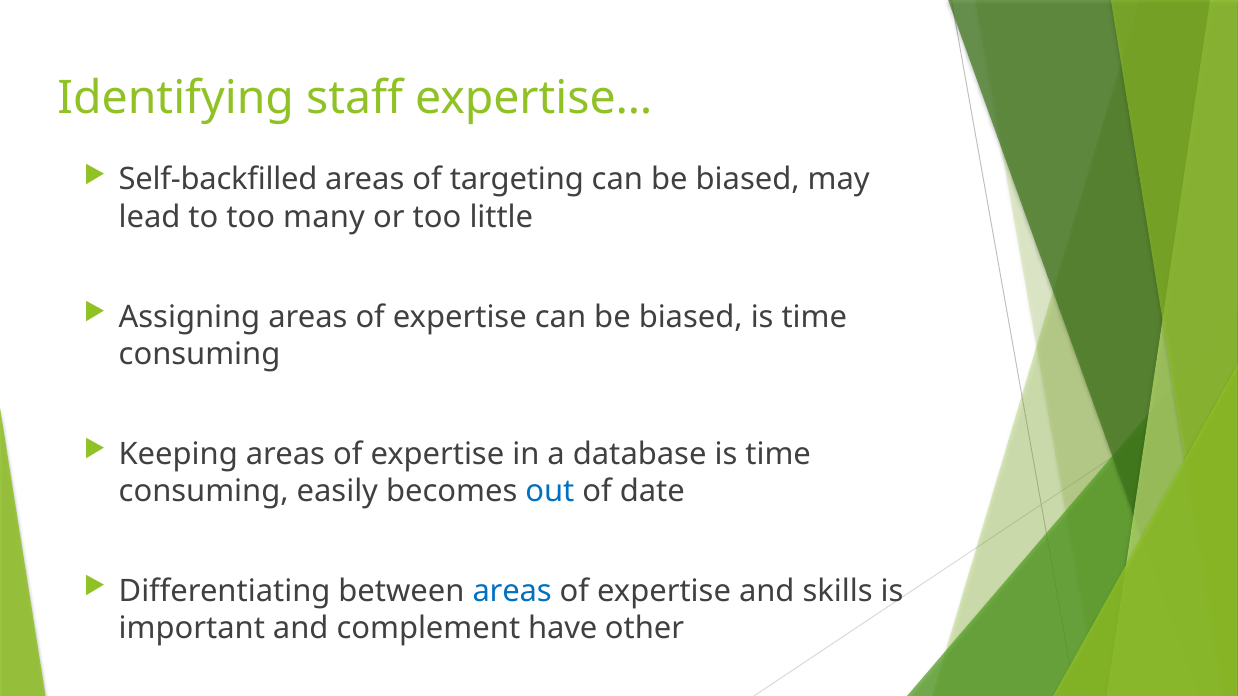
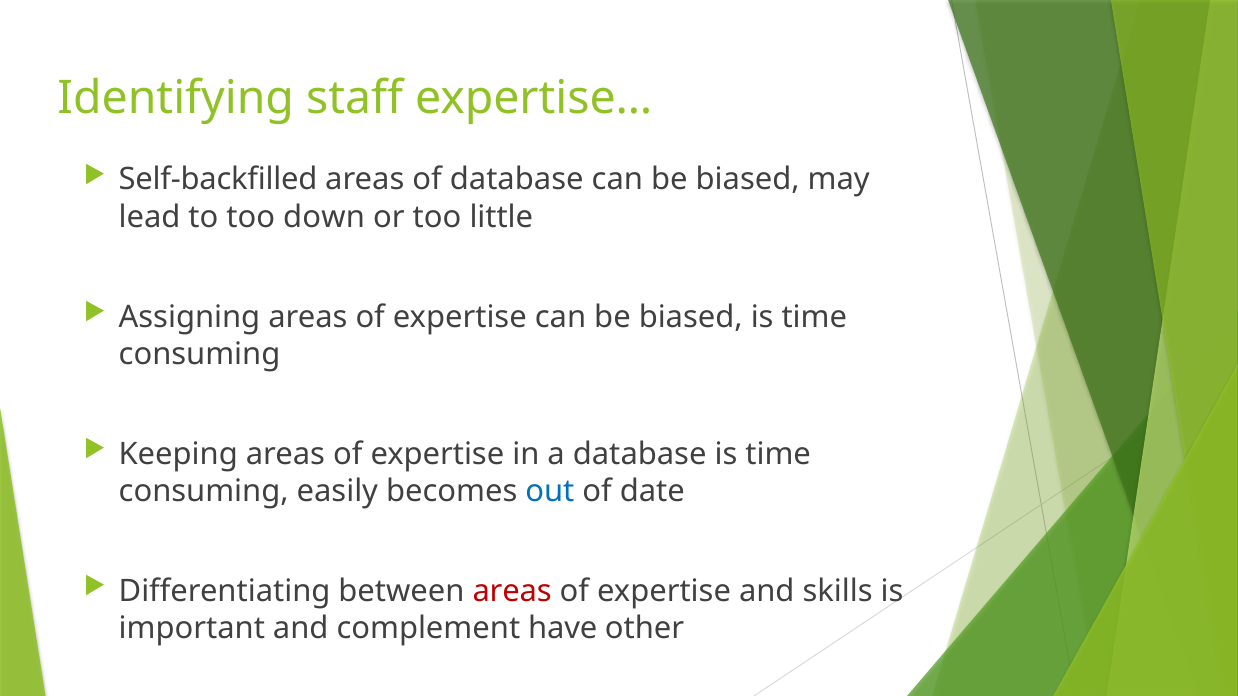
of targeting: targeting -> database
many: many -> down
areas at (512, 591) colour: blue -> red
